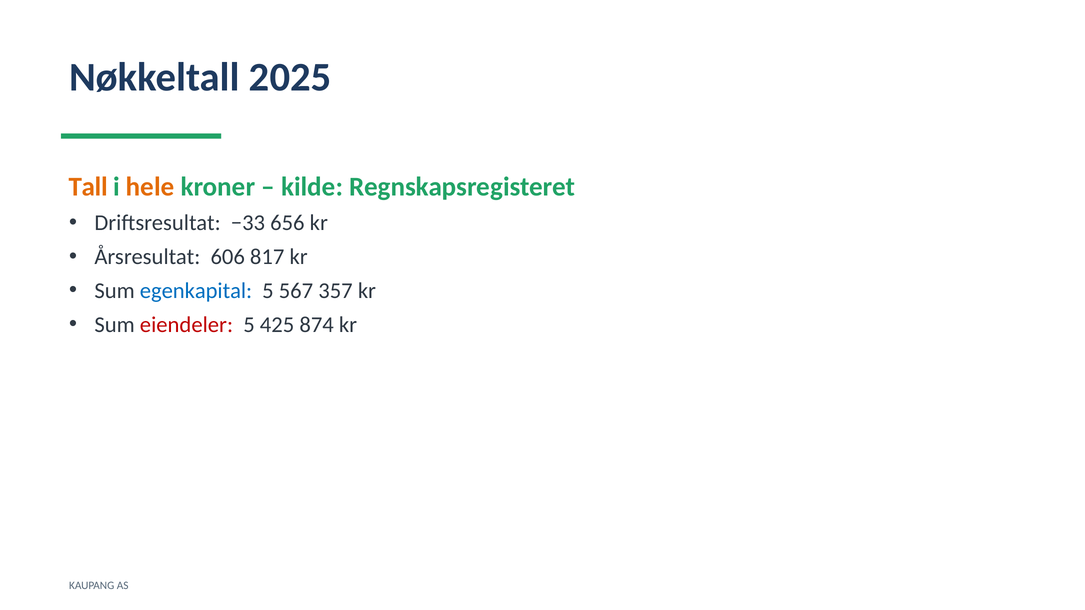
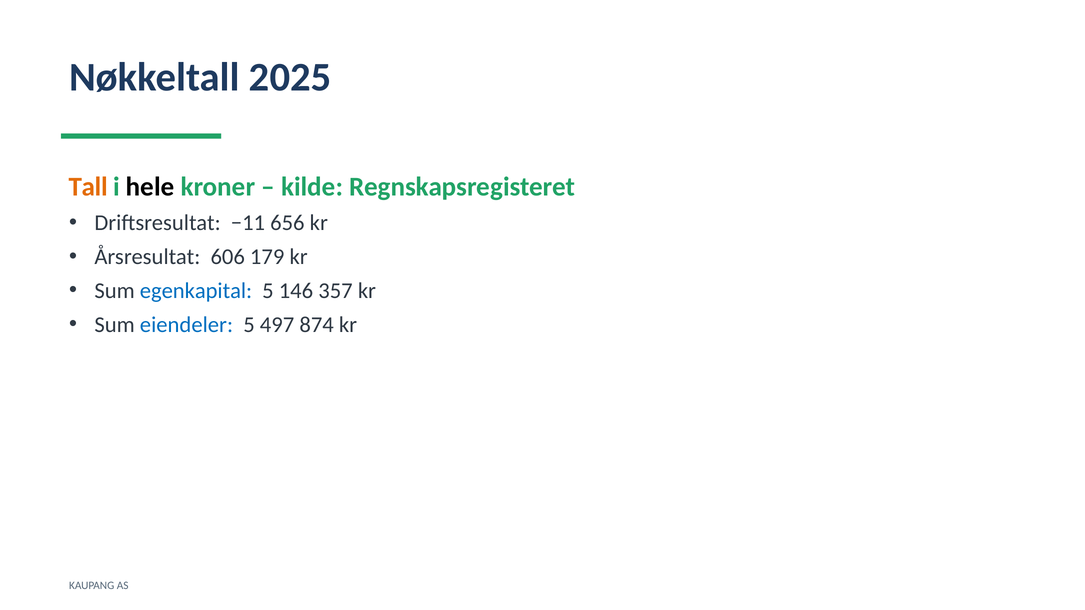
hele colour: orange -> black
−33: −33 -> −11
817: 817 -> 179
567: 567 -> 146
eiendeler colour: red -> blue
425: 425 -> 497
